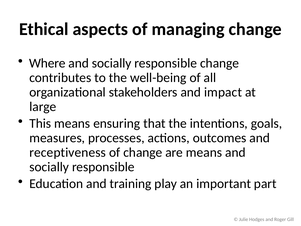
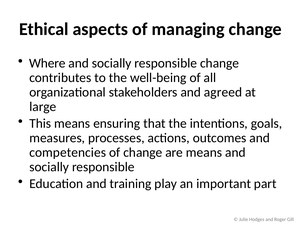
impact: impact -> agreed
receptiveness: receptiveness -> competencies
